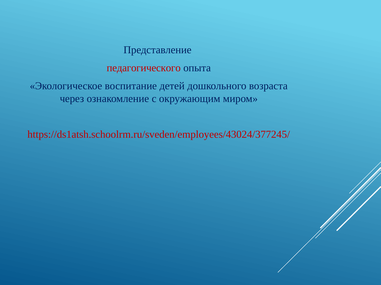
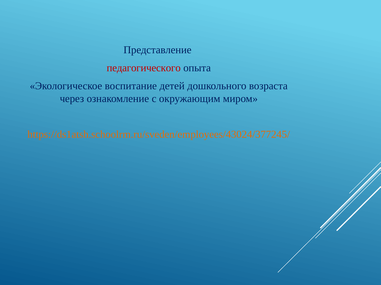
https://ds1atsh.schoolrm.ru/sveden/employees/43024/377245/ colour: red -> orange
